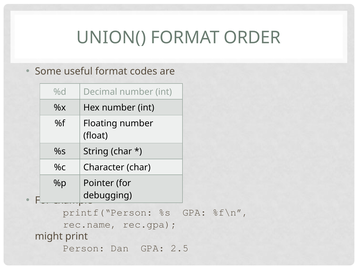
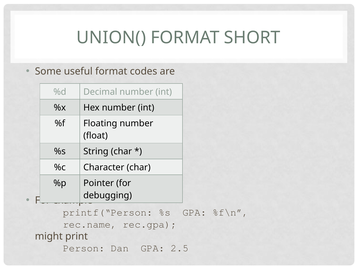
ORDER: ORDER -> SHORT
